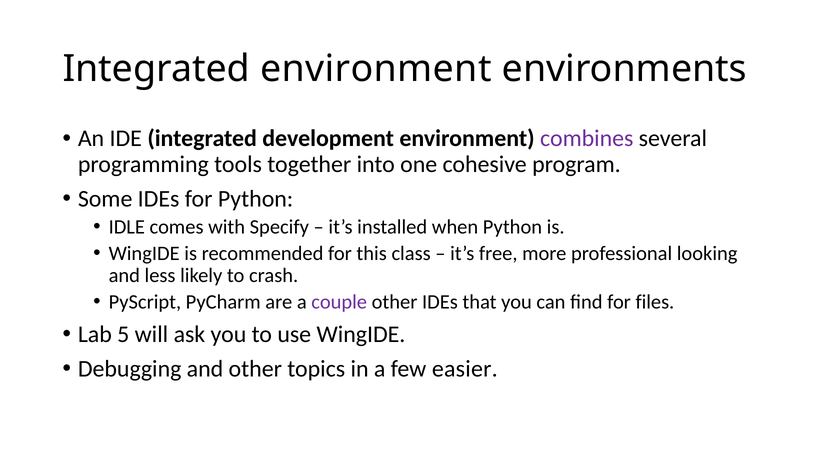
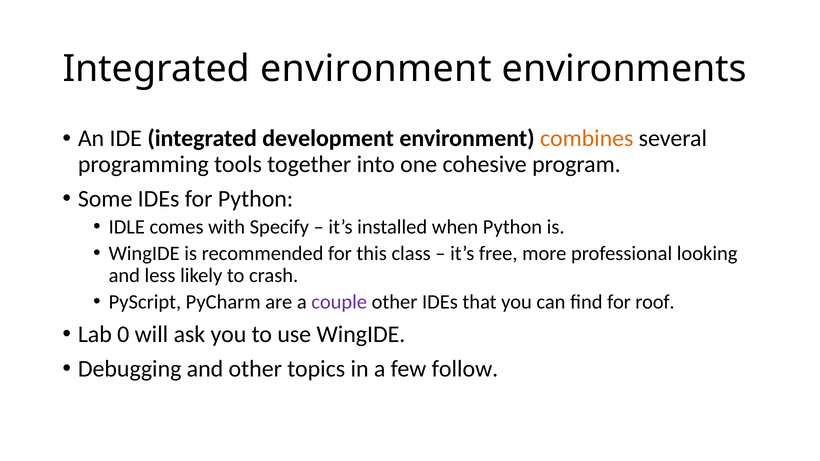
combines colour: purple -> orange
files: files -> roof
5: 5 -> 0
easier: easier -> follow
